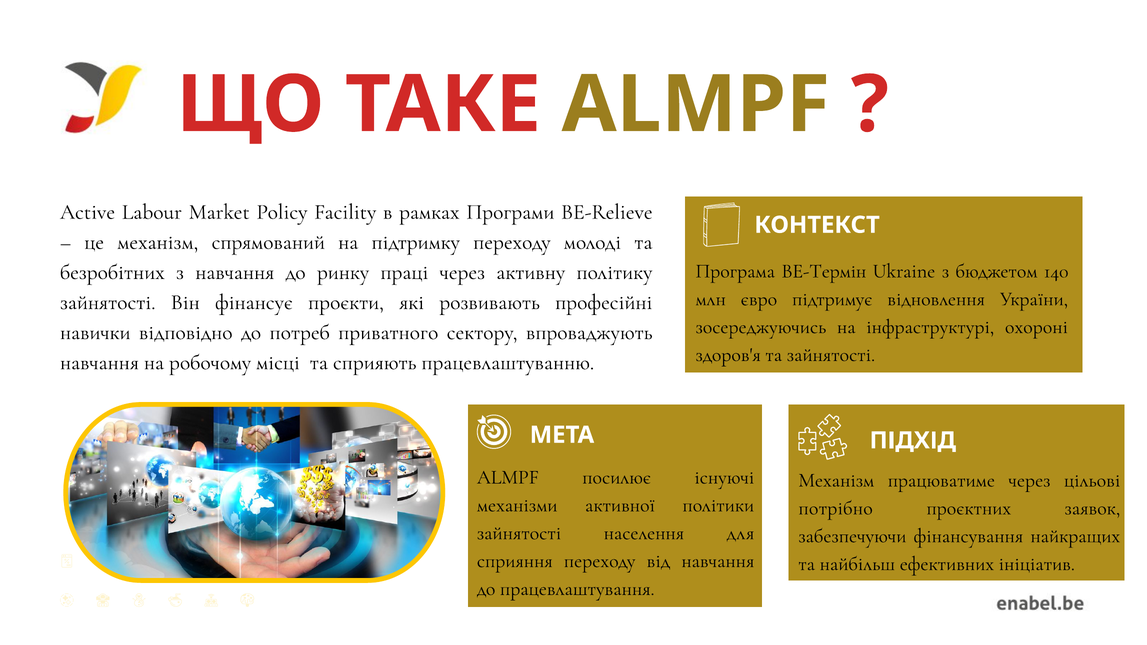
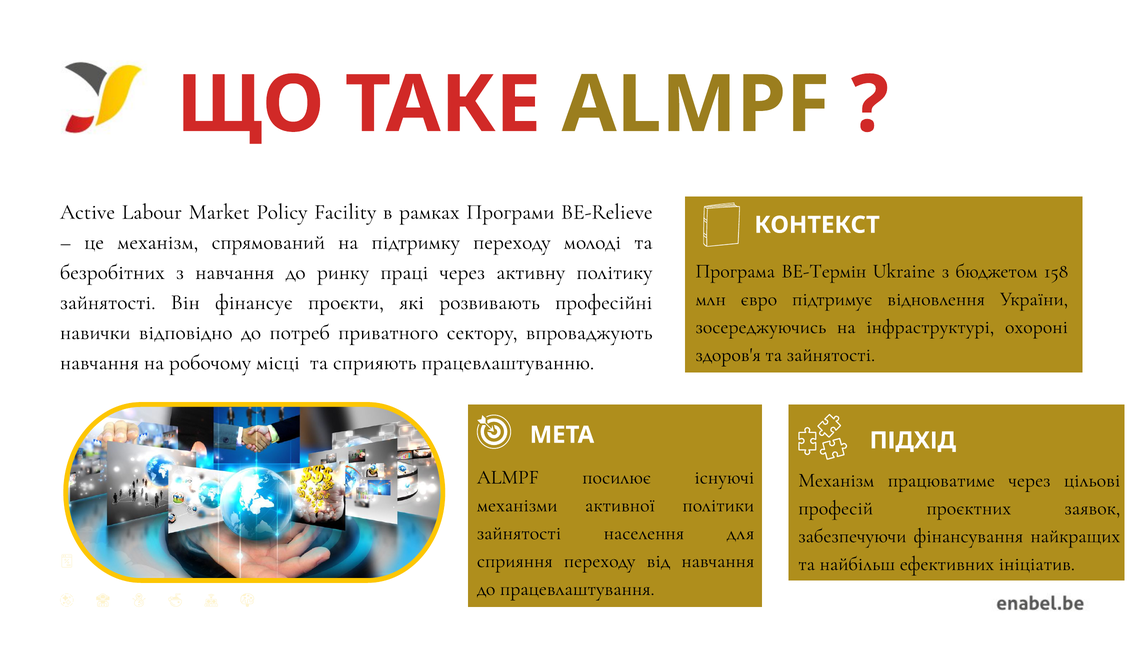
140: 140 -> 158
потрібно: потрібно -> професій
